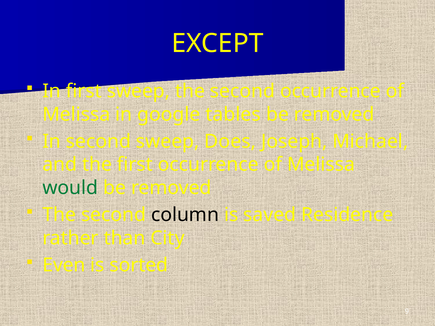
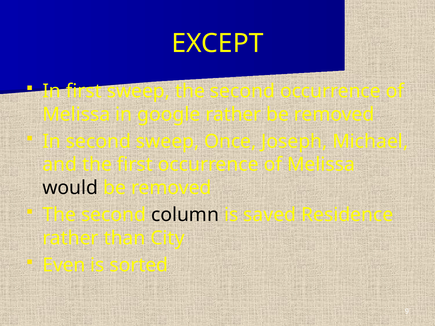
google tables: tables -> rather
Does: Does -> Once
would colour: green -> black
